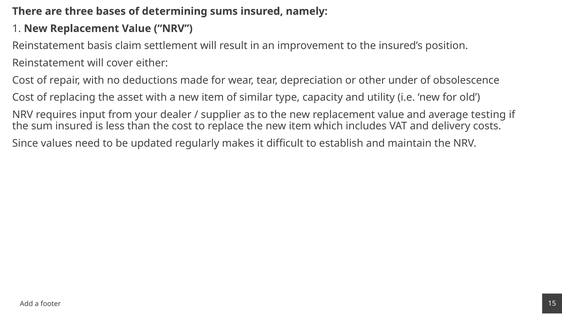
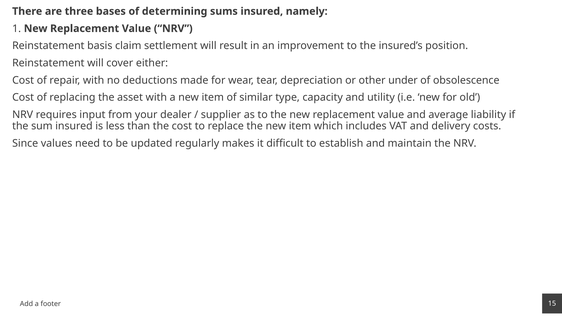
testing: testing -> liability
